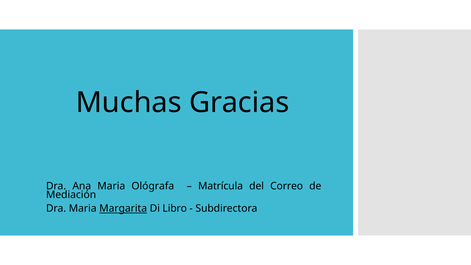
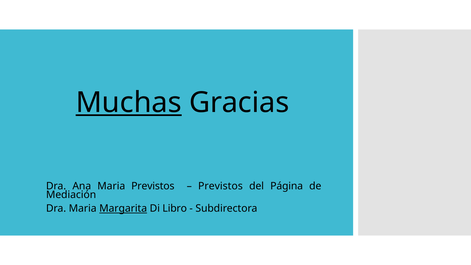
Muchas underline: none -> present
Maria Ológrafa: Ológrafa -> Previstos
Matrícula at (221, 186): Matrícula -> Previstos
Correo: Correo -> Página
